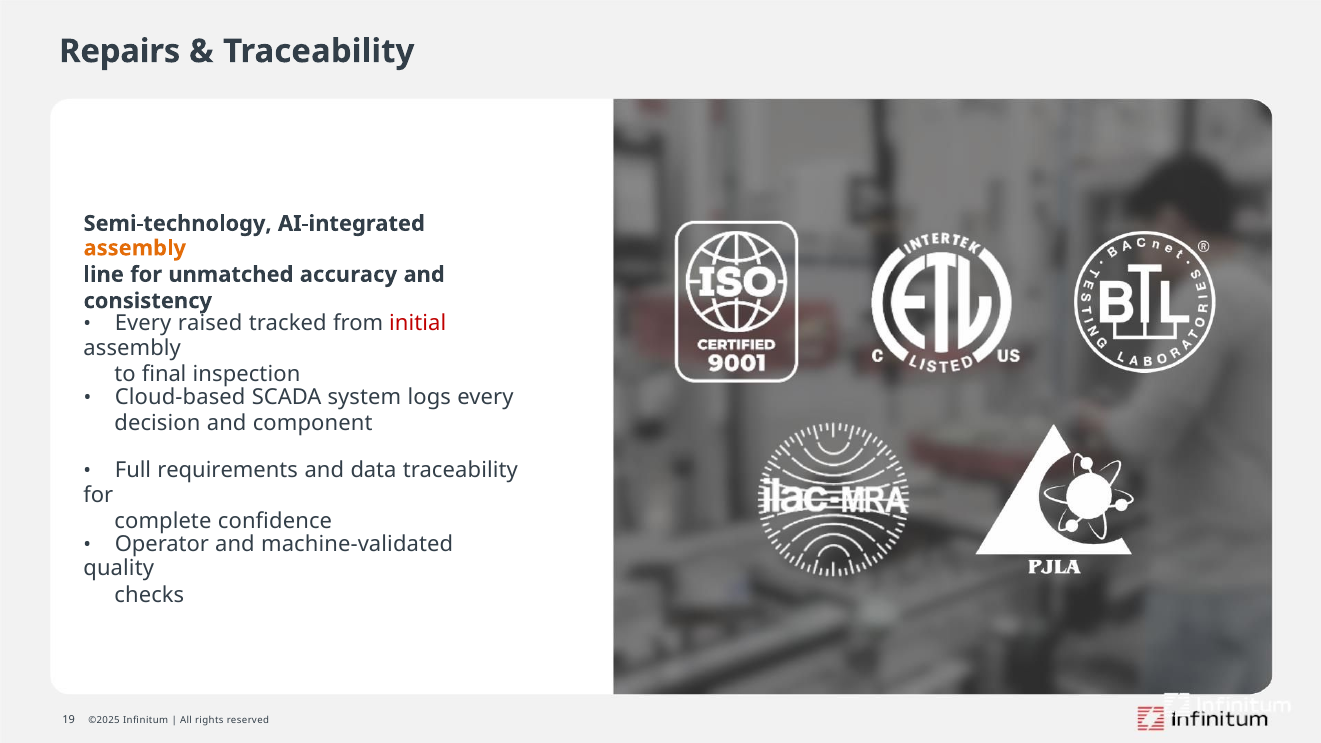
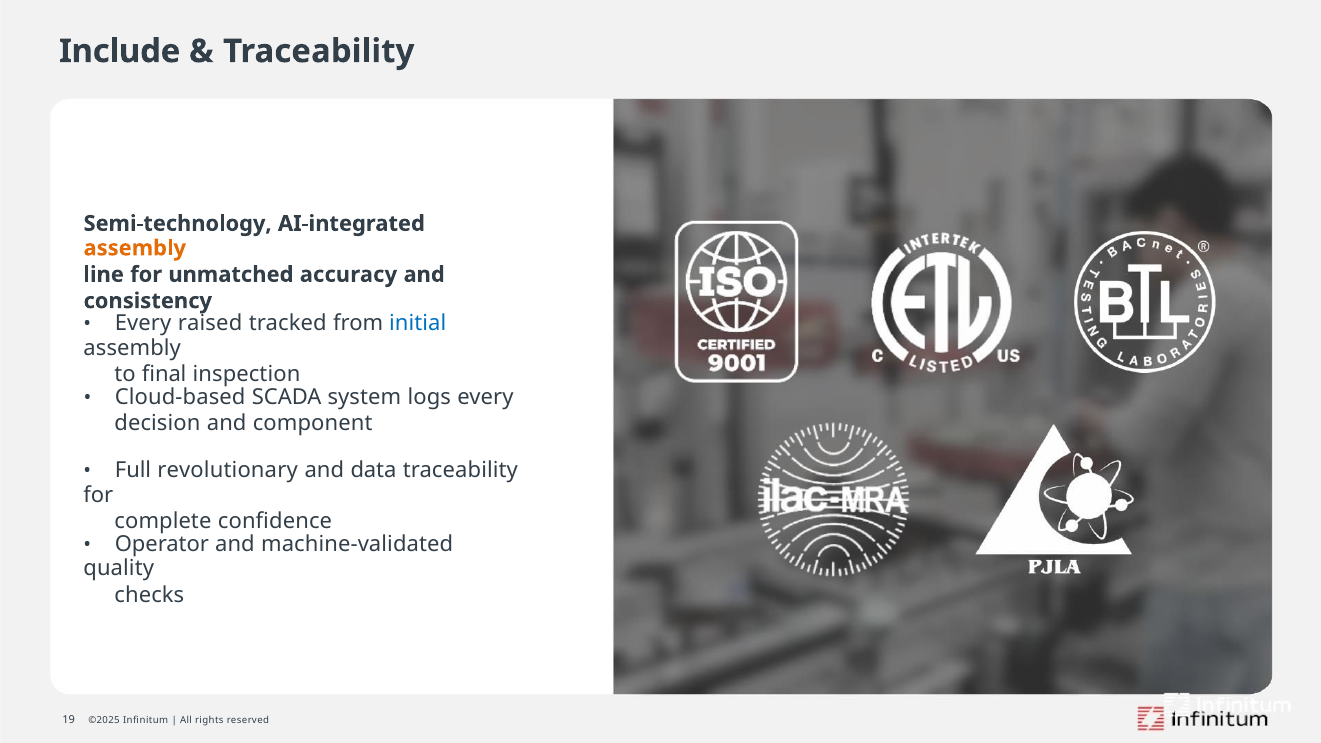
Repairs: Repairs -> Include
initial colour: red -> blue
requirements: requirements -> revolutionary
